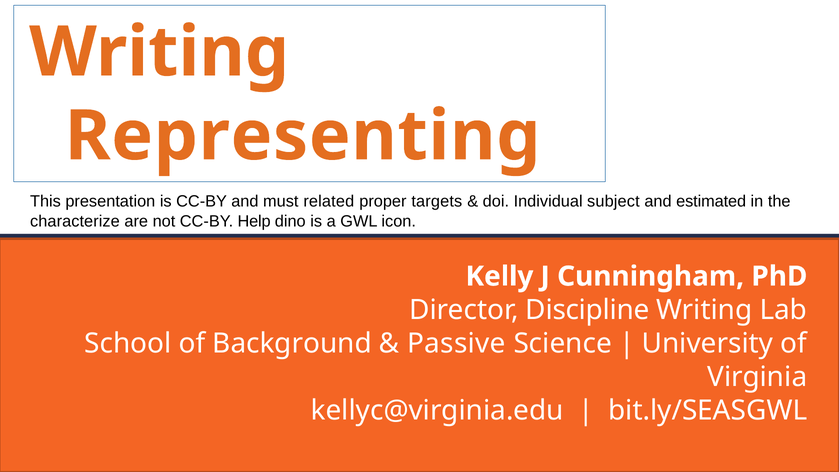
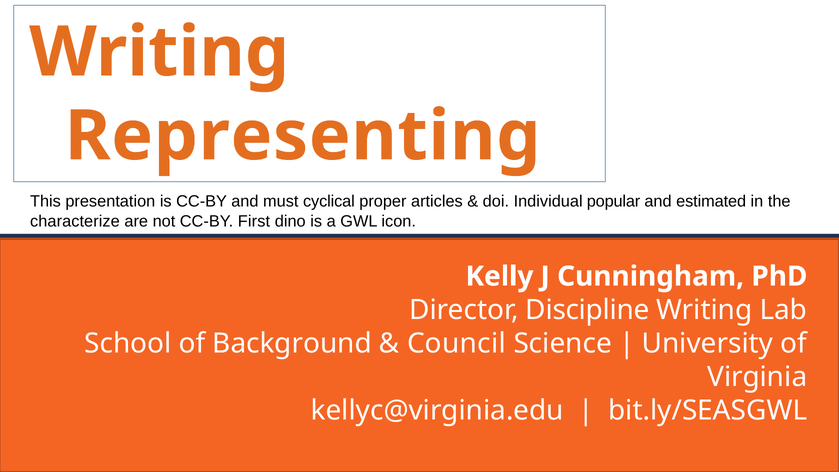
related: related -> cyclical
targets: targets -> articles
subject: subject -> popular
Help: Help -> First
Passive: Passive -> Council
